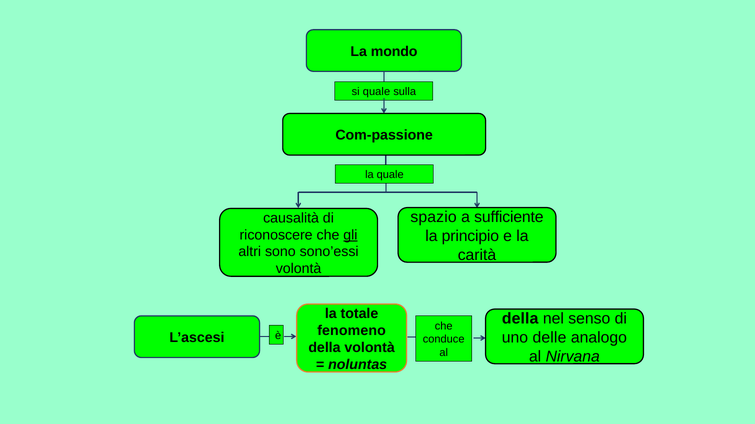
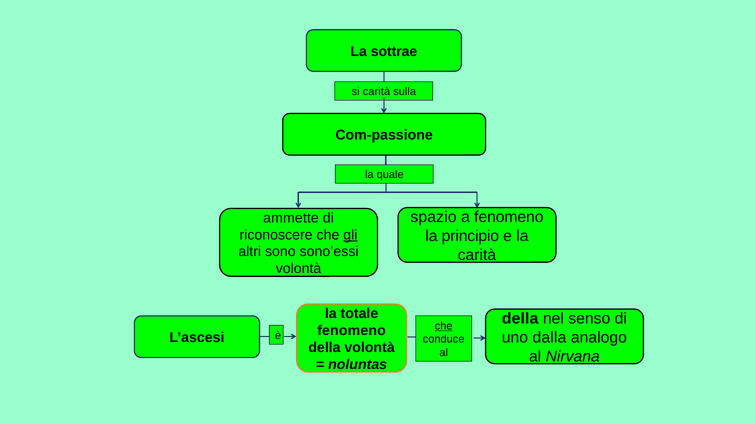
mondo: mondo -> sottrae
si quale: quale -> carità
a sufficiente: sufficiente -> fenomeno
causalità: causalità -> ammette
che at (444, 327) underline: none -> present
delle: delle -> dalla
